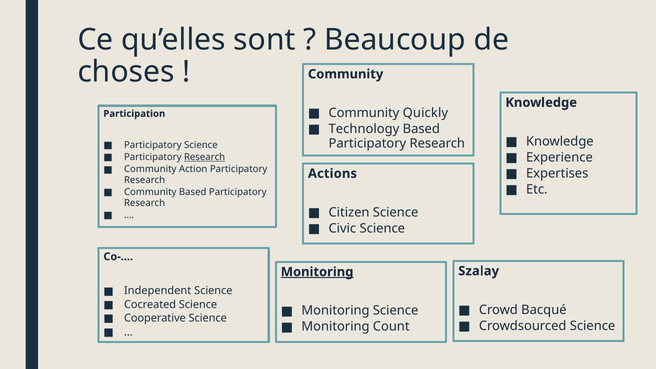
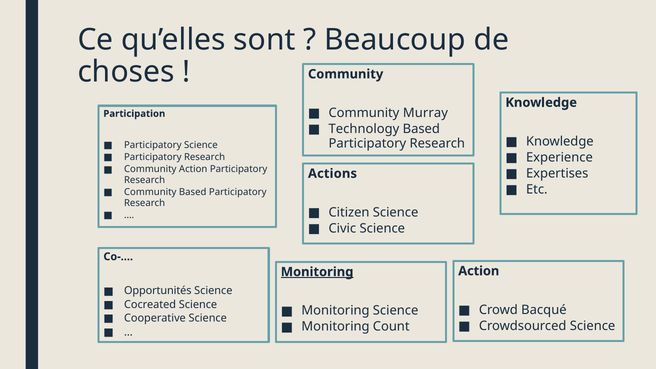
Quickly: Quickly -> Murray
Research at (205, 157) underline: present -> none
Szalay at (479, 271): Szalay -> Action
Independent: Independent -> Opportunités
